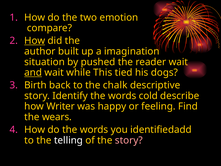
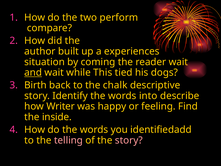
emotion: emotion -> perform
How at (35, 41) underline: present -> none
imagination: imagination -> experiences
pushed: pushed -> coming
cold: cold -> into
wears: wears -> inside
telling colour: white -> pink
